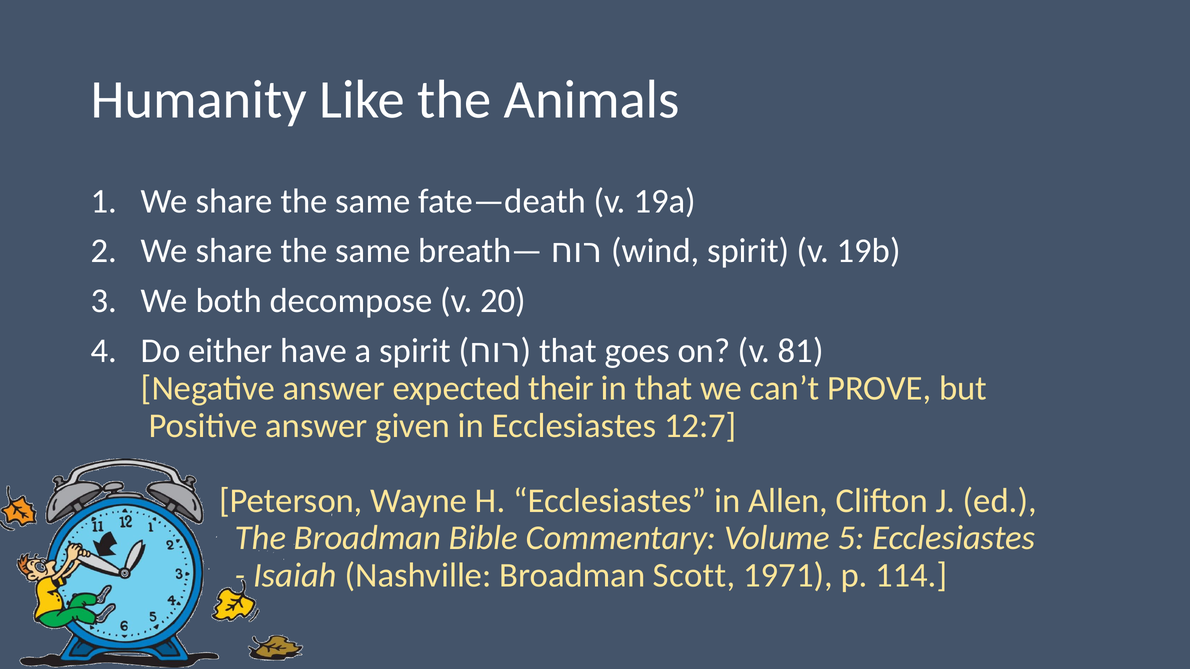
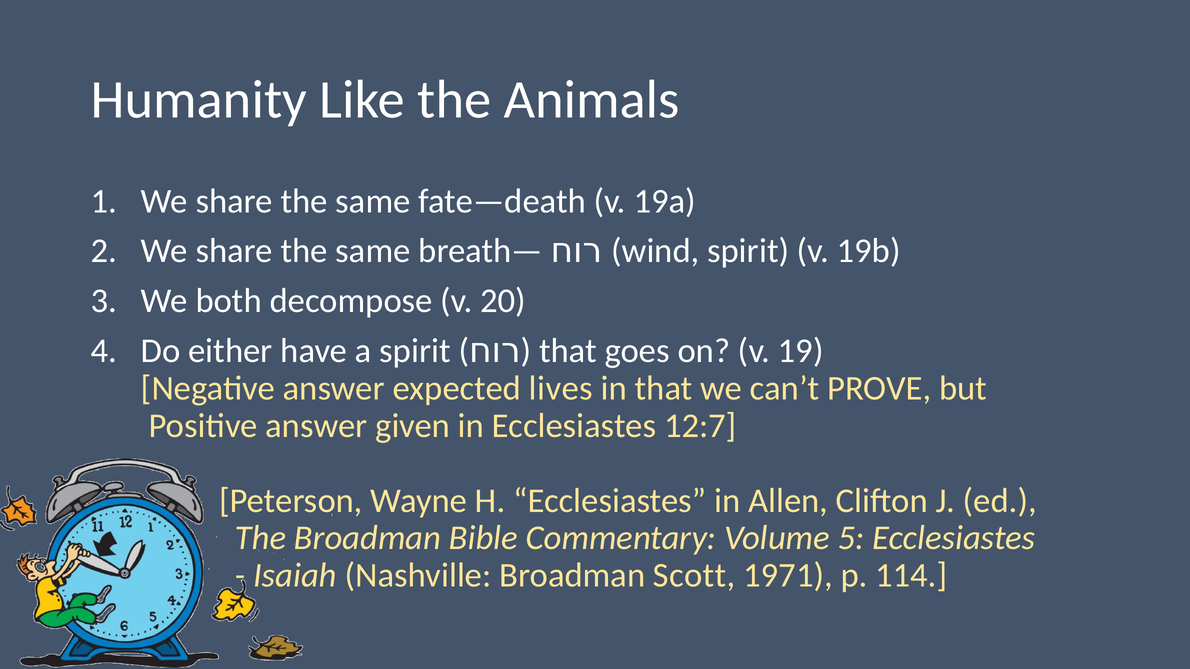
81: 81 -> 19
their: their -> lives
